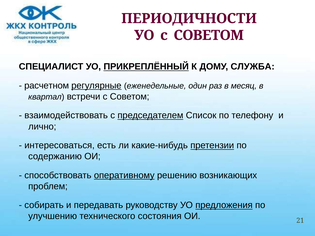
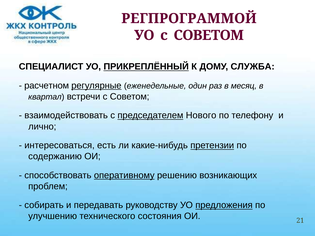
ПЕРИОДИЧНОСТИ: ПЕРИОДИЧНОСТИ -> РЕГПРОГРАММОЙ
Список: Список -> Нового
